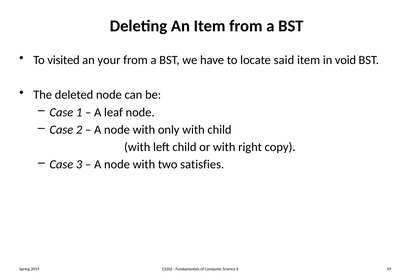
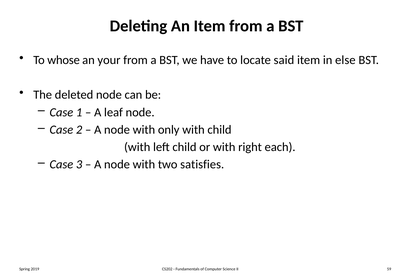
visited: visited -> whose
void: void -> else
copy: copy -> each
